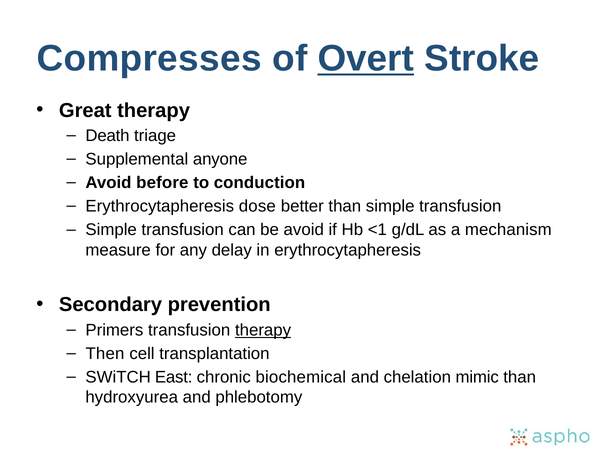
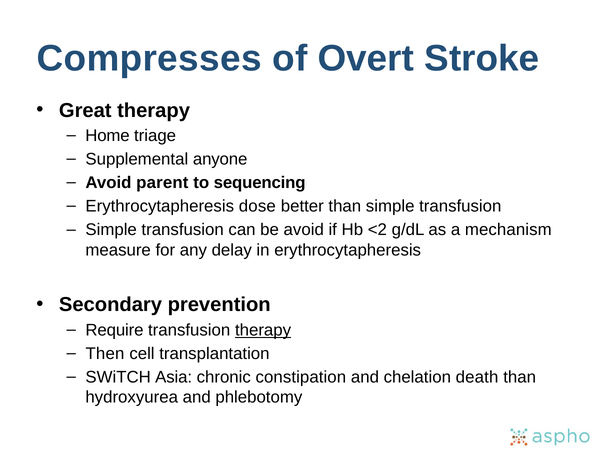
Overt underline: present -> none
Death: Death -> Home
before: before -> parent
conduction: conduction -> sequencing
<1: <1 -> <2
Primers: Primers -> Require
East: East -> Asia
biochemical: biochemical -> constipation
mimic: mimic -> death
